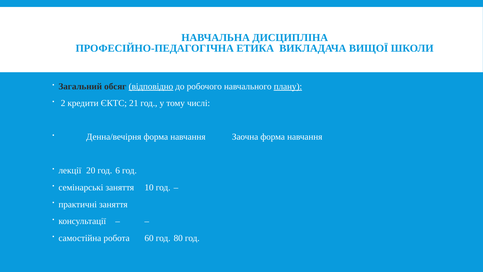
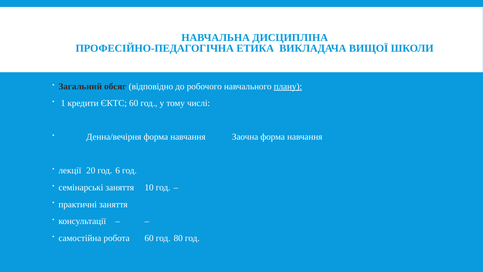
відповідно underline: present -> none
2: 2 -> 1
ЄКТС 21: 21 -> 60
